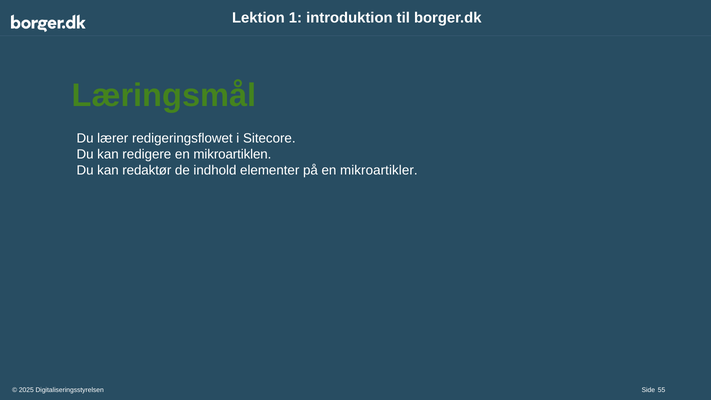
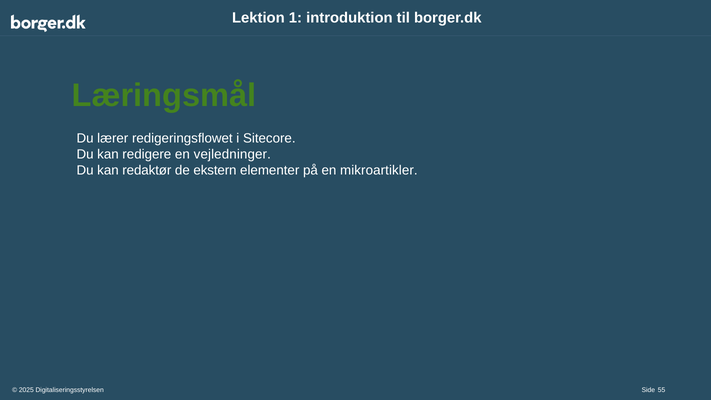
mikroartiklen: mikroartiklen -> vejledninger
indhold: indhold -> ekstern
